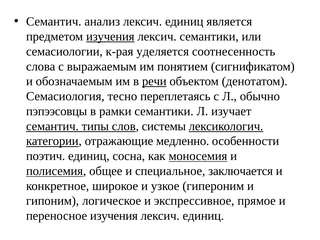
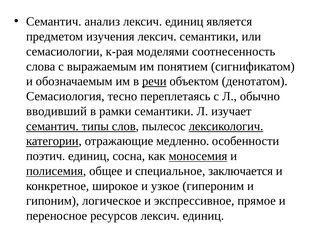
изучения at (110, 37) underline: present -> none
уделяется: уделяется -> моделями
пэпээсовцы: пэпээсовцы -> вводивший
системы: системы -> пылесос
переносное изучения: изучения -> ресурсов
